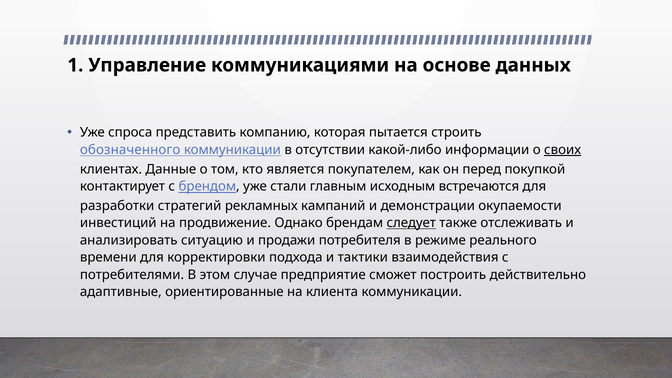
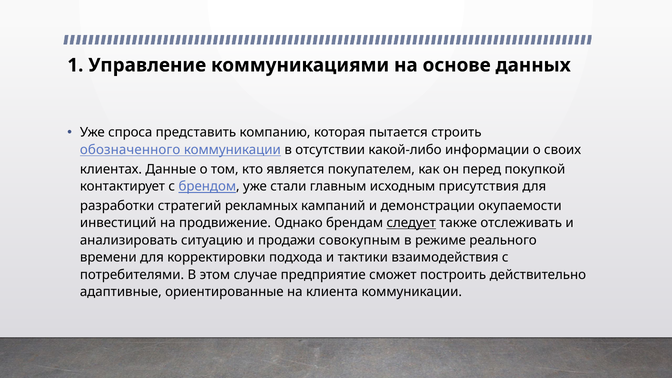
своих underline: present -> none
встречаются: встречаются -> присутствия
потребителя: потребителя -> совокупным
